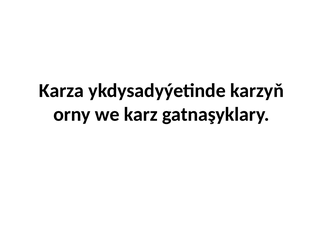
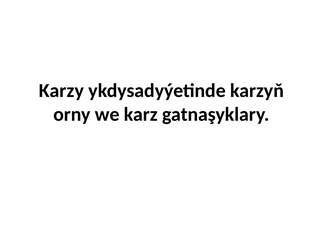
Karza: Karza -> Karzy
